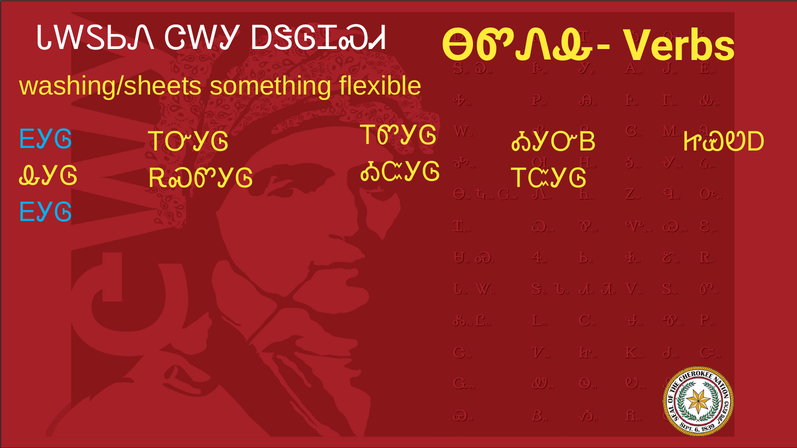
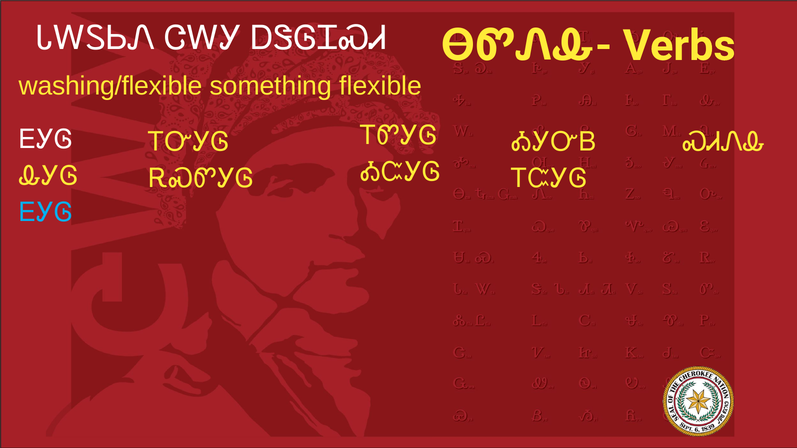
washing/sheets: washing/sheets -> washing/flexible
ᎬᎩᎶ at (46, 139) colour: light blue -> white
ᏥᏯᏬᎠ: ᏥᏯᏬᎠ -> ᏍᏗᏁᎲ
